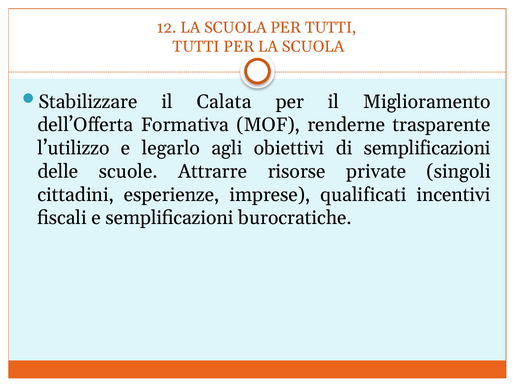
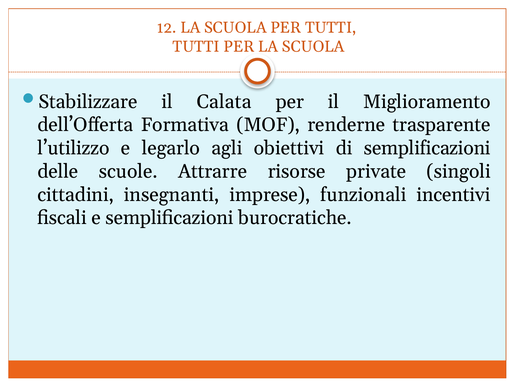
esperienze: esperienze -> insegnanti
qualificati: qualificati -> funzionali
